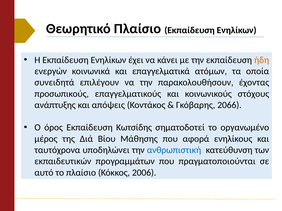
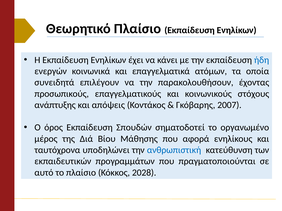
ήδη colour: orange -> blue
2066: 2066 -> 2007
Κωτσίδης: Κωτσίδης -> Σπουδών
2006: 2006 -> 2028
